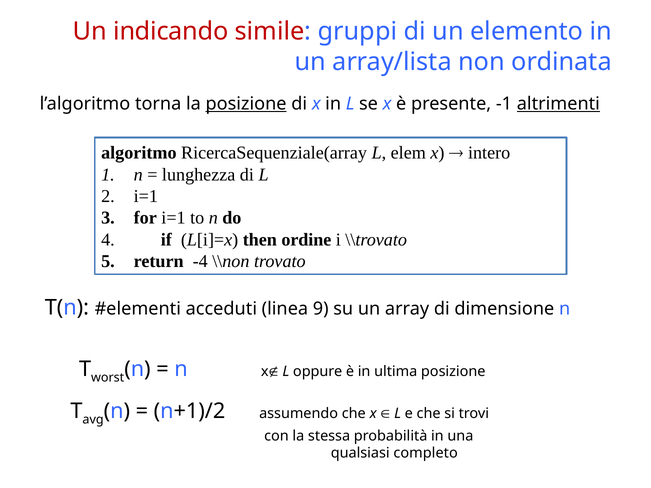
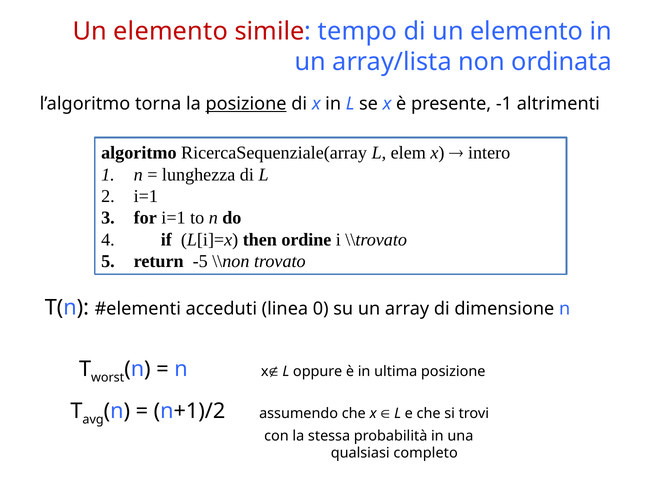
indicando at (171, 31): indicando -> elemento
gruppi: gruppi -> tempo
altrimenti underline: present -> none
-4: -4 -> -5
9: 9 -> 0
